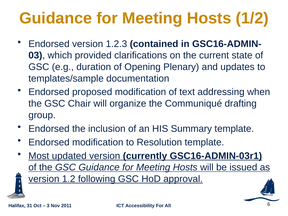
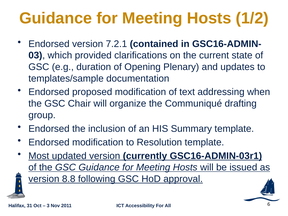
1.2.3: 1.2.3 -> 7.2.1
1.2: 1.2 -> 8.8
